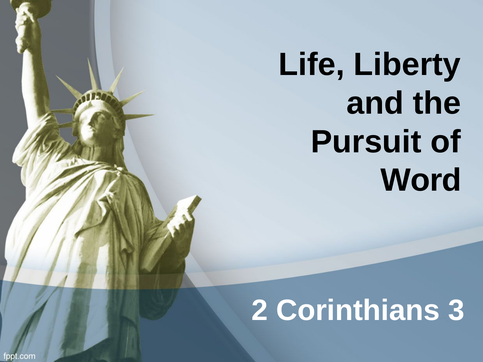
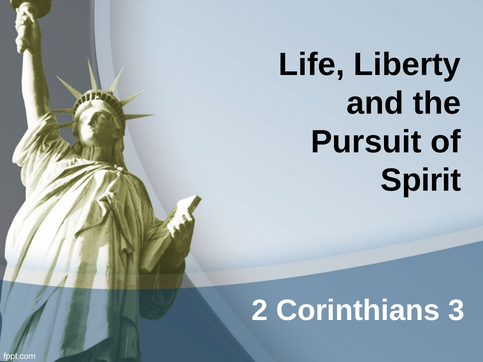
Word: Word -> Spirit
